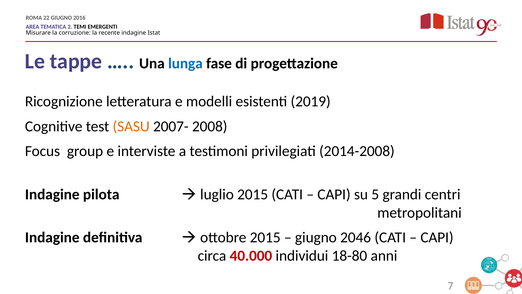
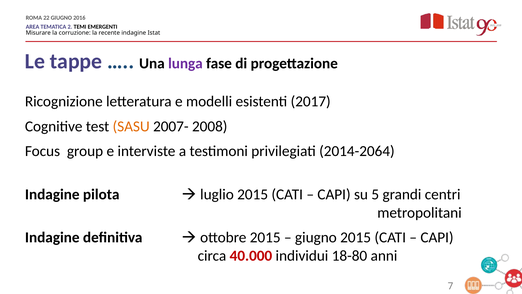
lunga colour: blue -> purple
2019: 2019 -> 2017
2014-2008: 2014-2008 -> 2014-2064
giugno 2046: 2046 -> 2015
